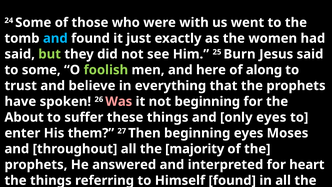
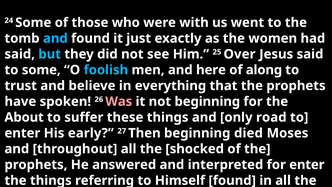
but colour: light green -> light blue
Burn: Burn -> Over
foolish colour: light green -> light blue
only eyes: eyes -> road
them: them -> early
beginning eyes: eyes -> died
majority: majority -> shocked
for heart: heart -> enter
